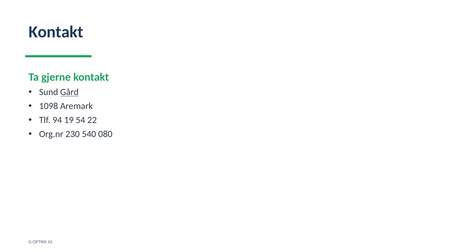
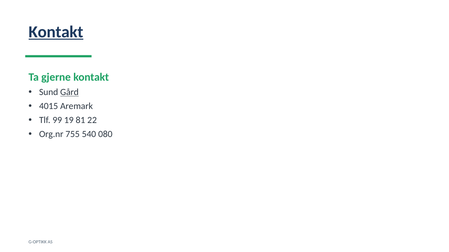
Kontakt at (56, 32) underline: none -> present
1098: 1098 -> 4015
94: 94 -> 99
54: 54 -> 81
230: 230 -> 755
